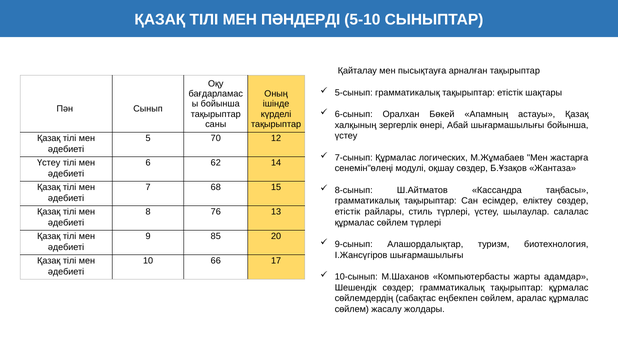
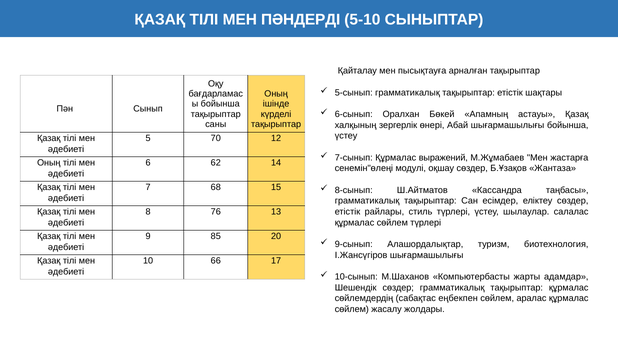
логических: логических -> выражений
Үстеу at (49, 163): Үстеу -> Оның
